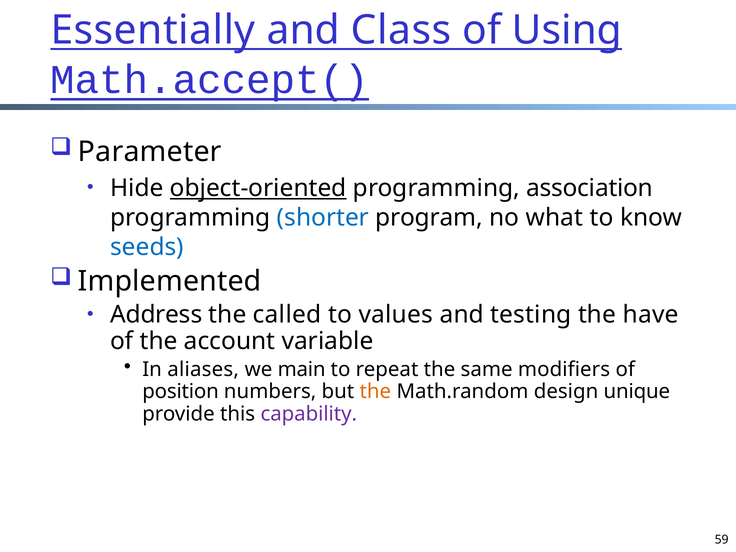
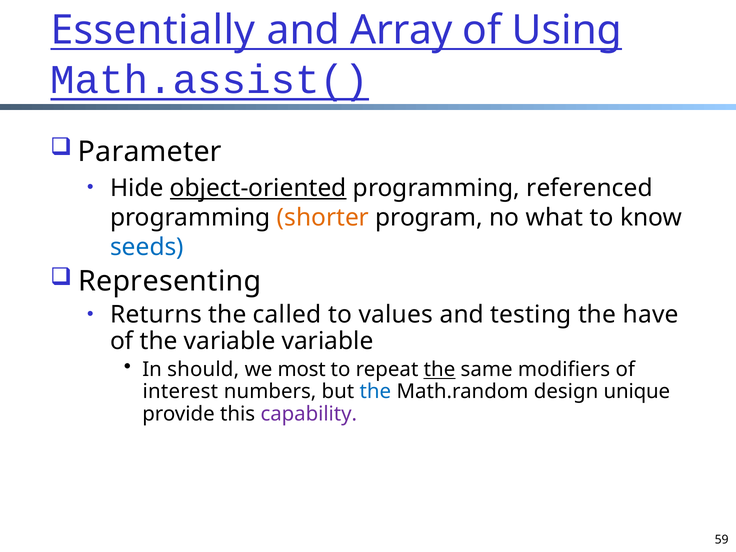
Class: Class -> Array
Math.accept(: Math.accept( -> Math.assist(
association: association -> referenced
shorter colour: blue -> orange
Implemented: Implemented -> Representing
Address: Address -> Returns
the account: account -> variable
aliases: aliases -> should
main: main -> most
the at (439, 370) underline: none -> present
position: position -> interest
the at (375, 392) colour: orange -> blue
